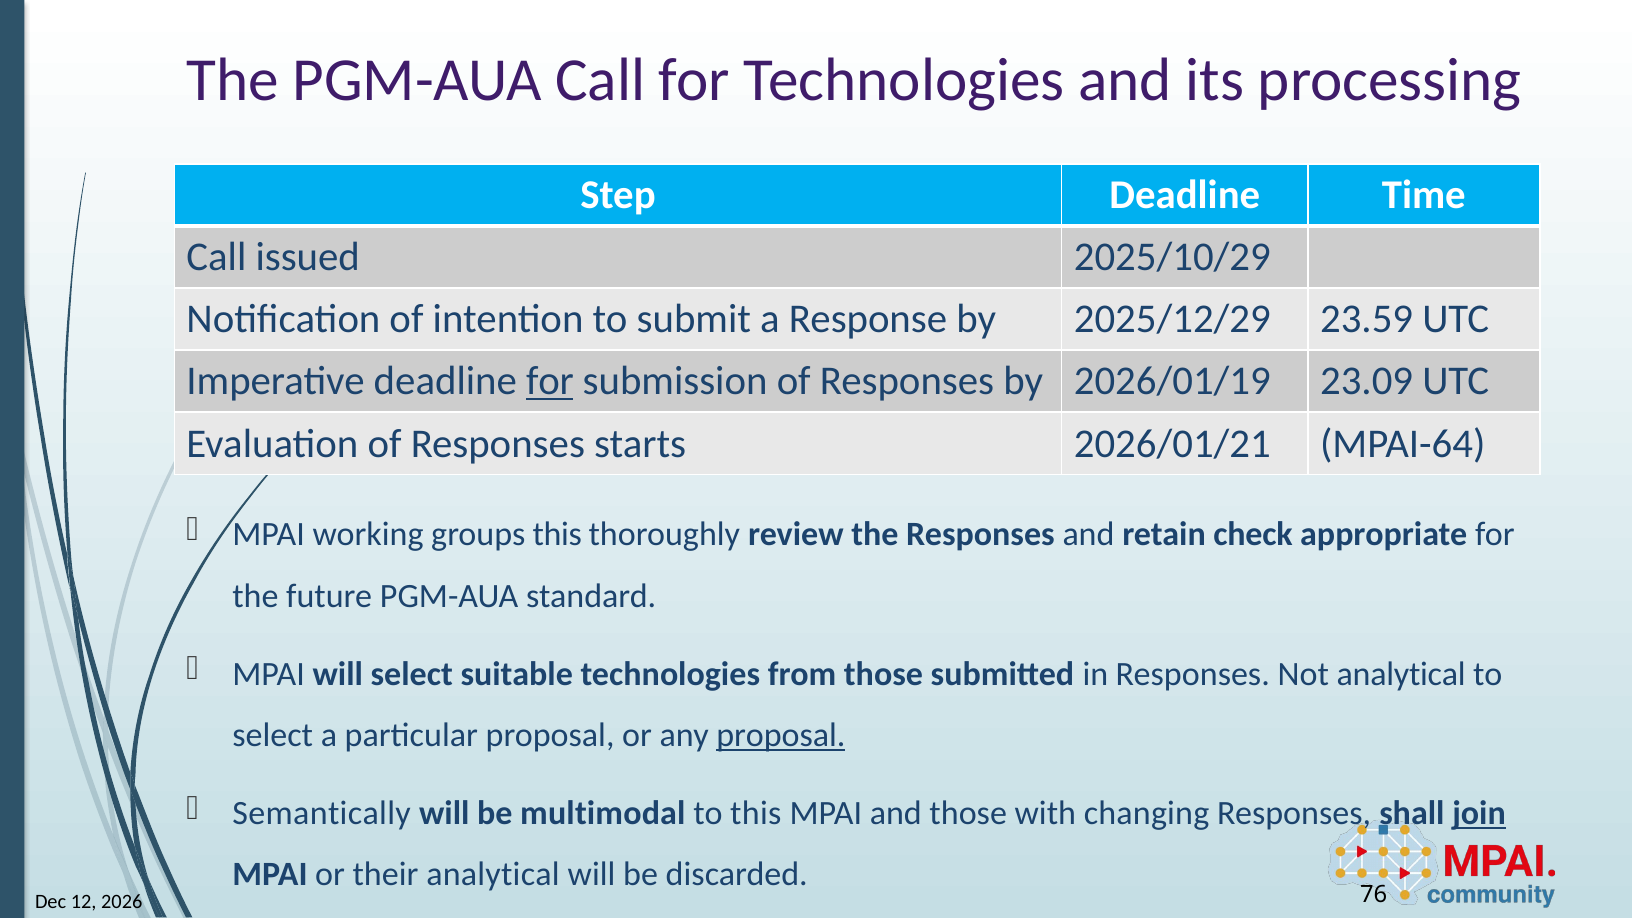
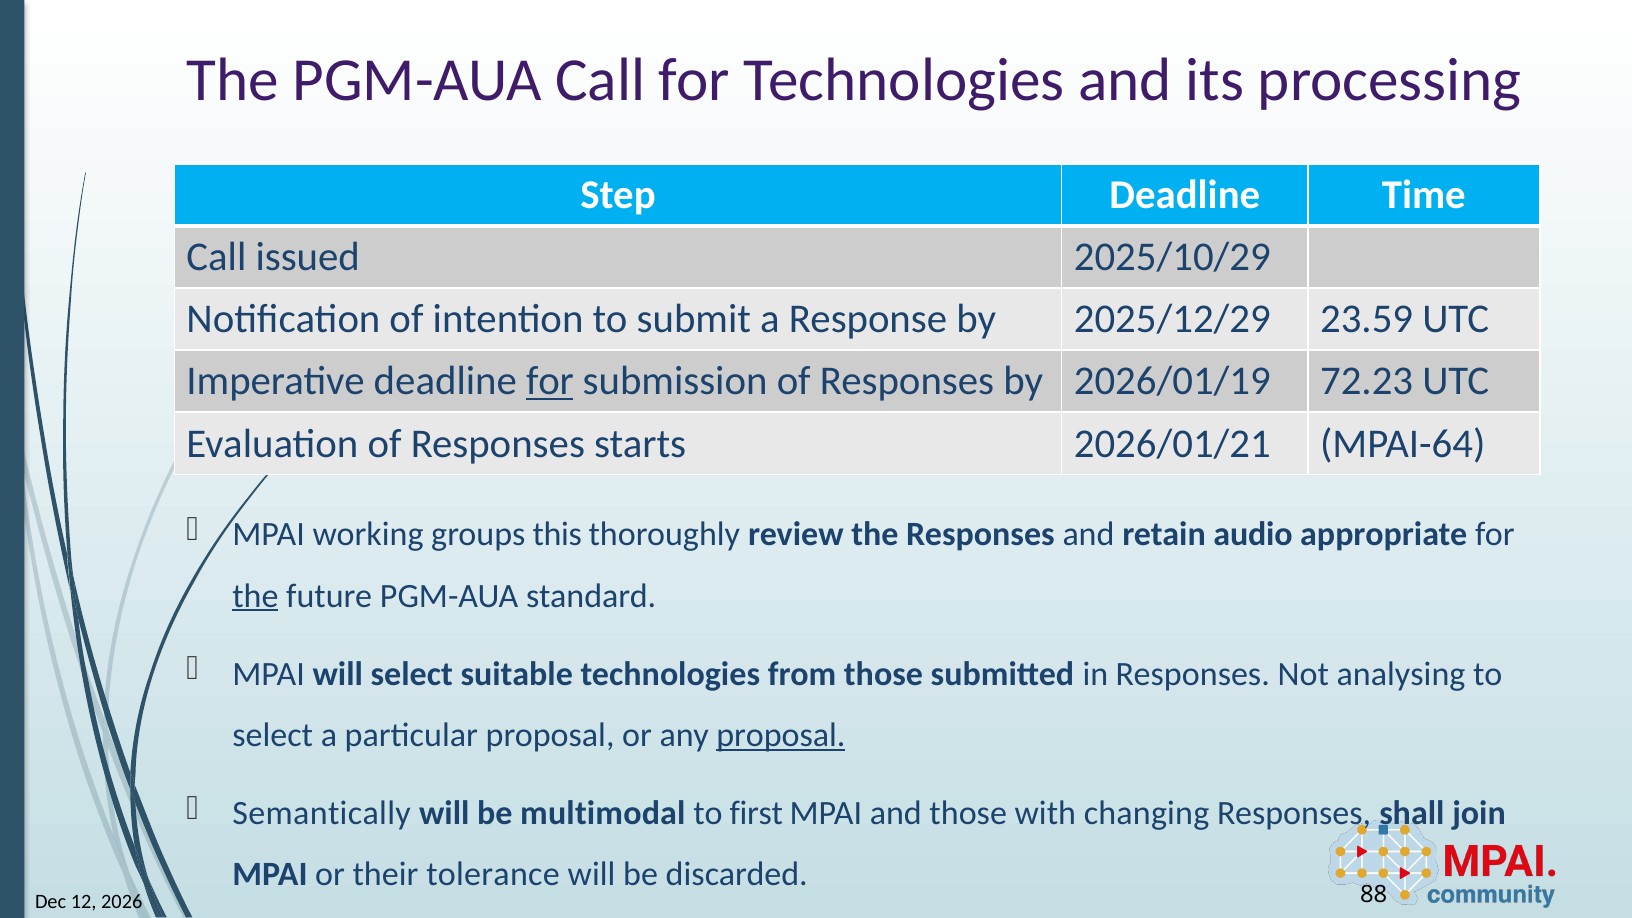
23.09: 23.09 -> 72.23
check: check -> audio
the at (255, 596) underline: none -> present
Not analytical: analytical -> analysing
to this: this -> first
join underline: present -> none
their analytical: analytical -> tolerance
76: 76 -> 88
